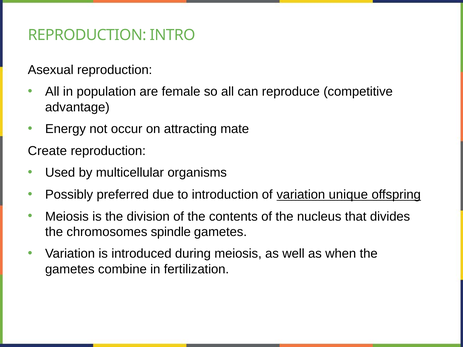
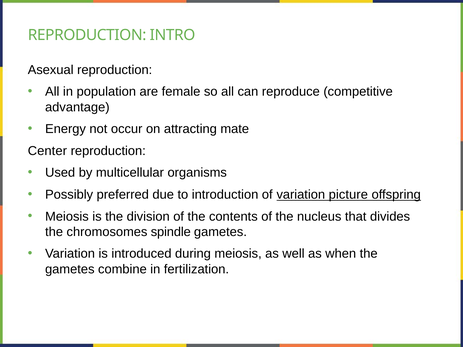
Create: Create -> Center
unique: unique -> picture
